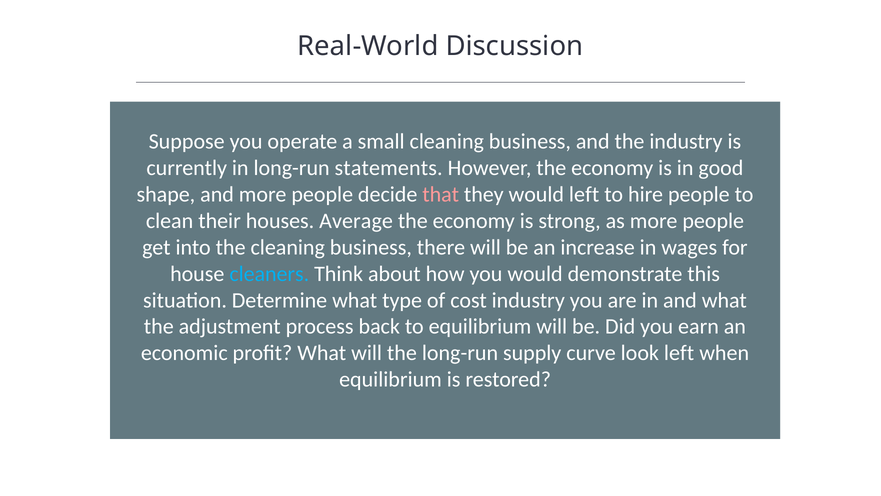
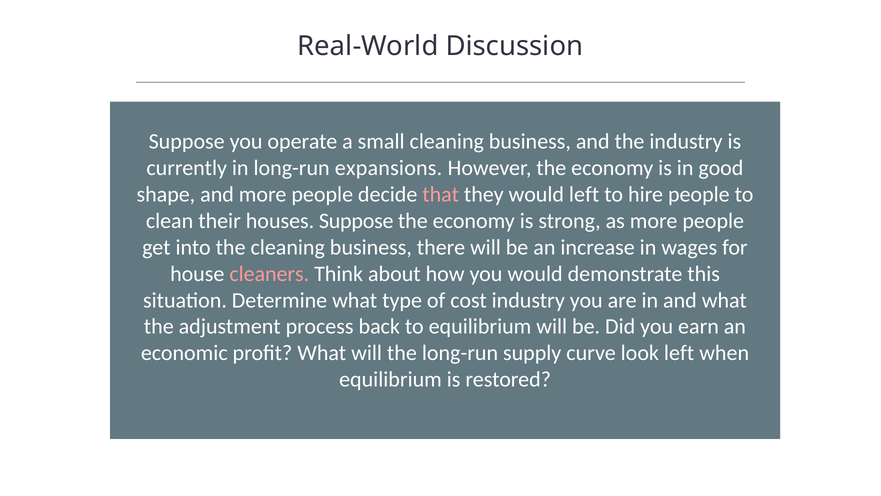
statements: statements -> expansions
houses Average: Average -> Suppose
cleaners colour: light blue -> pink
